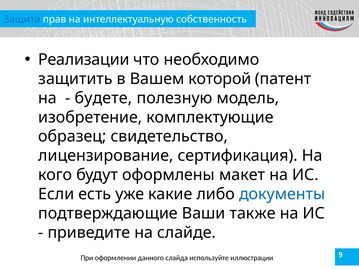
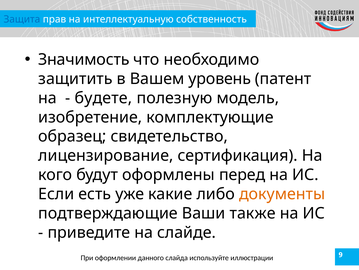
Реализации: Реализации -> Значимость
которой: которой -> уровень
макет: макет -> перед
документы colour: blue -> orange
